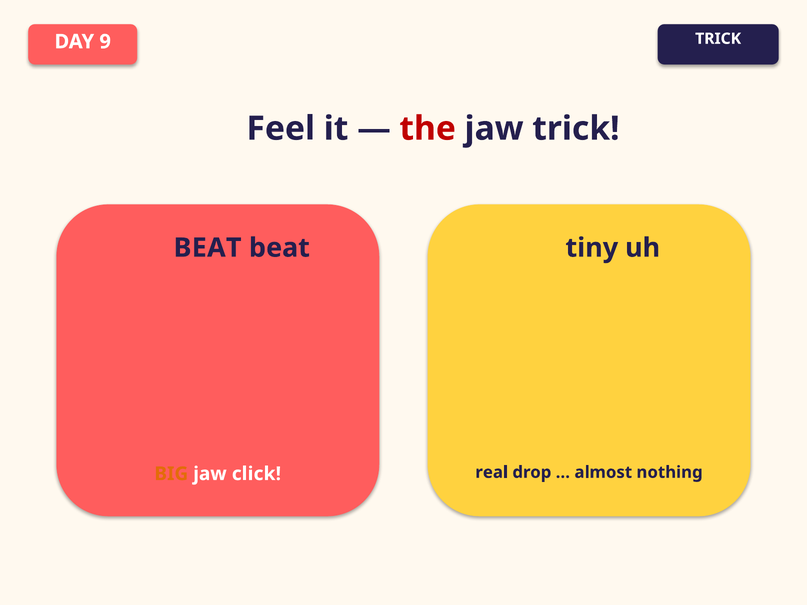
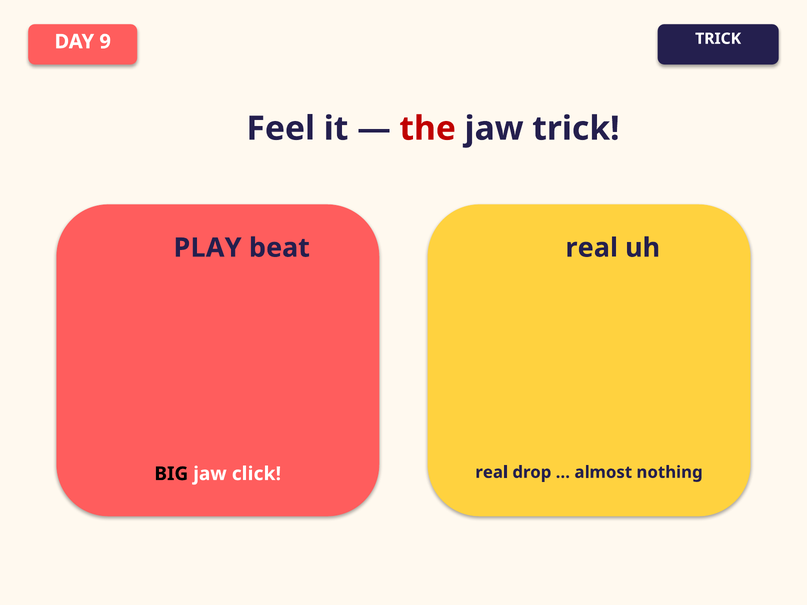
BEAT at (208, 248): BEAT -> PLAY
tiny at (592, 248): tiny -> real
BIG colour: orange -> black
